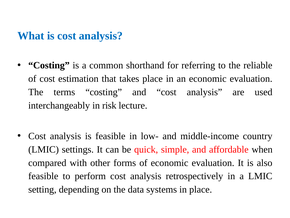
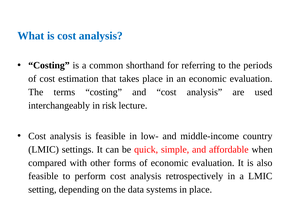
reliable: reliable -> periods
